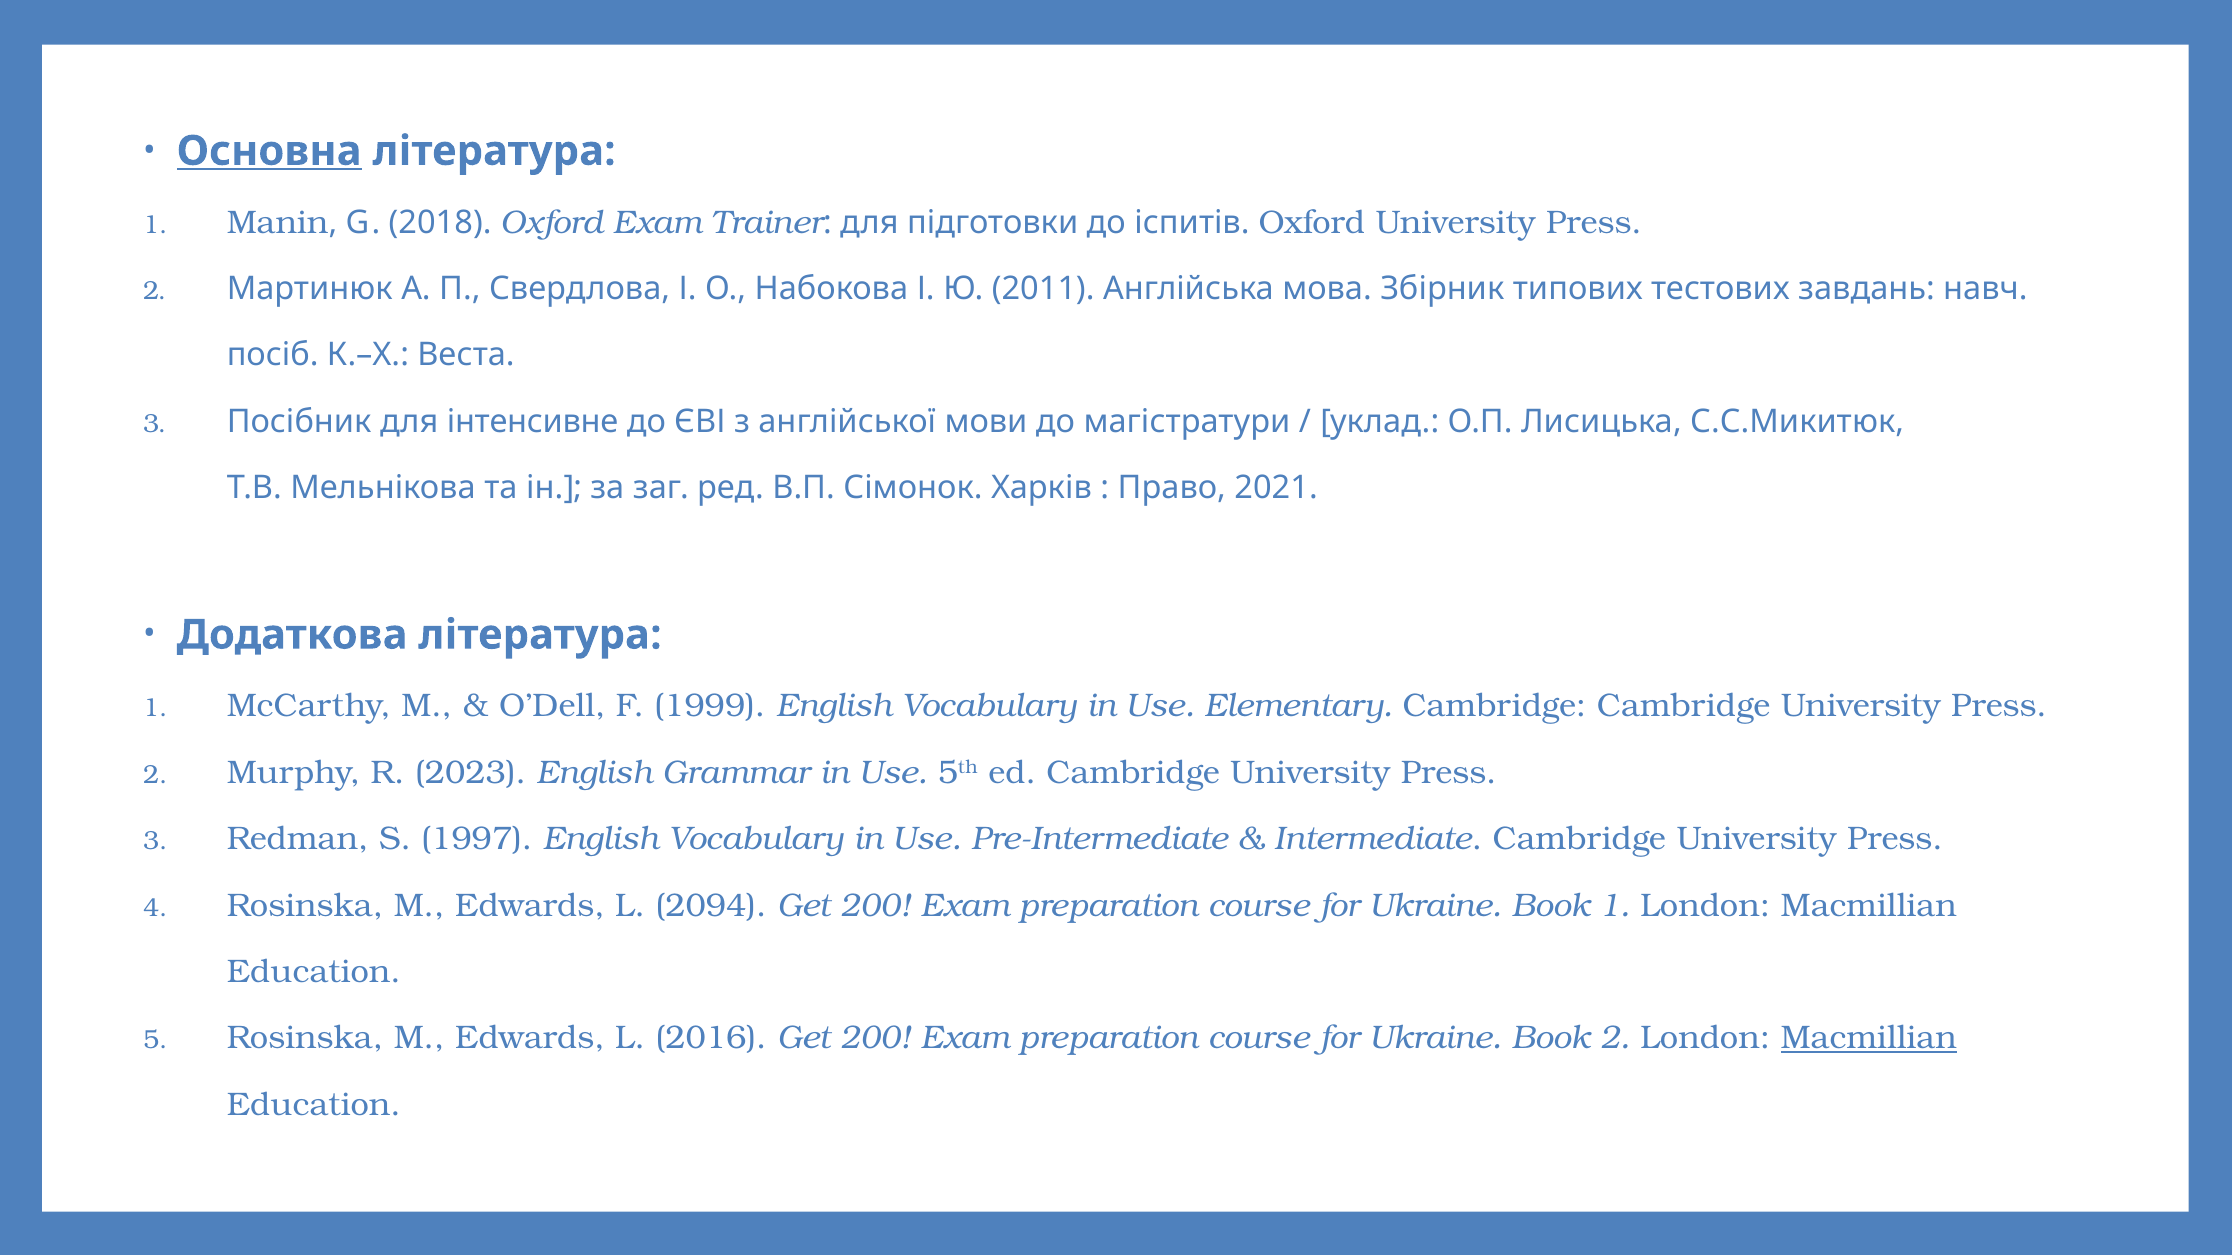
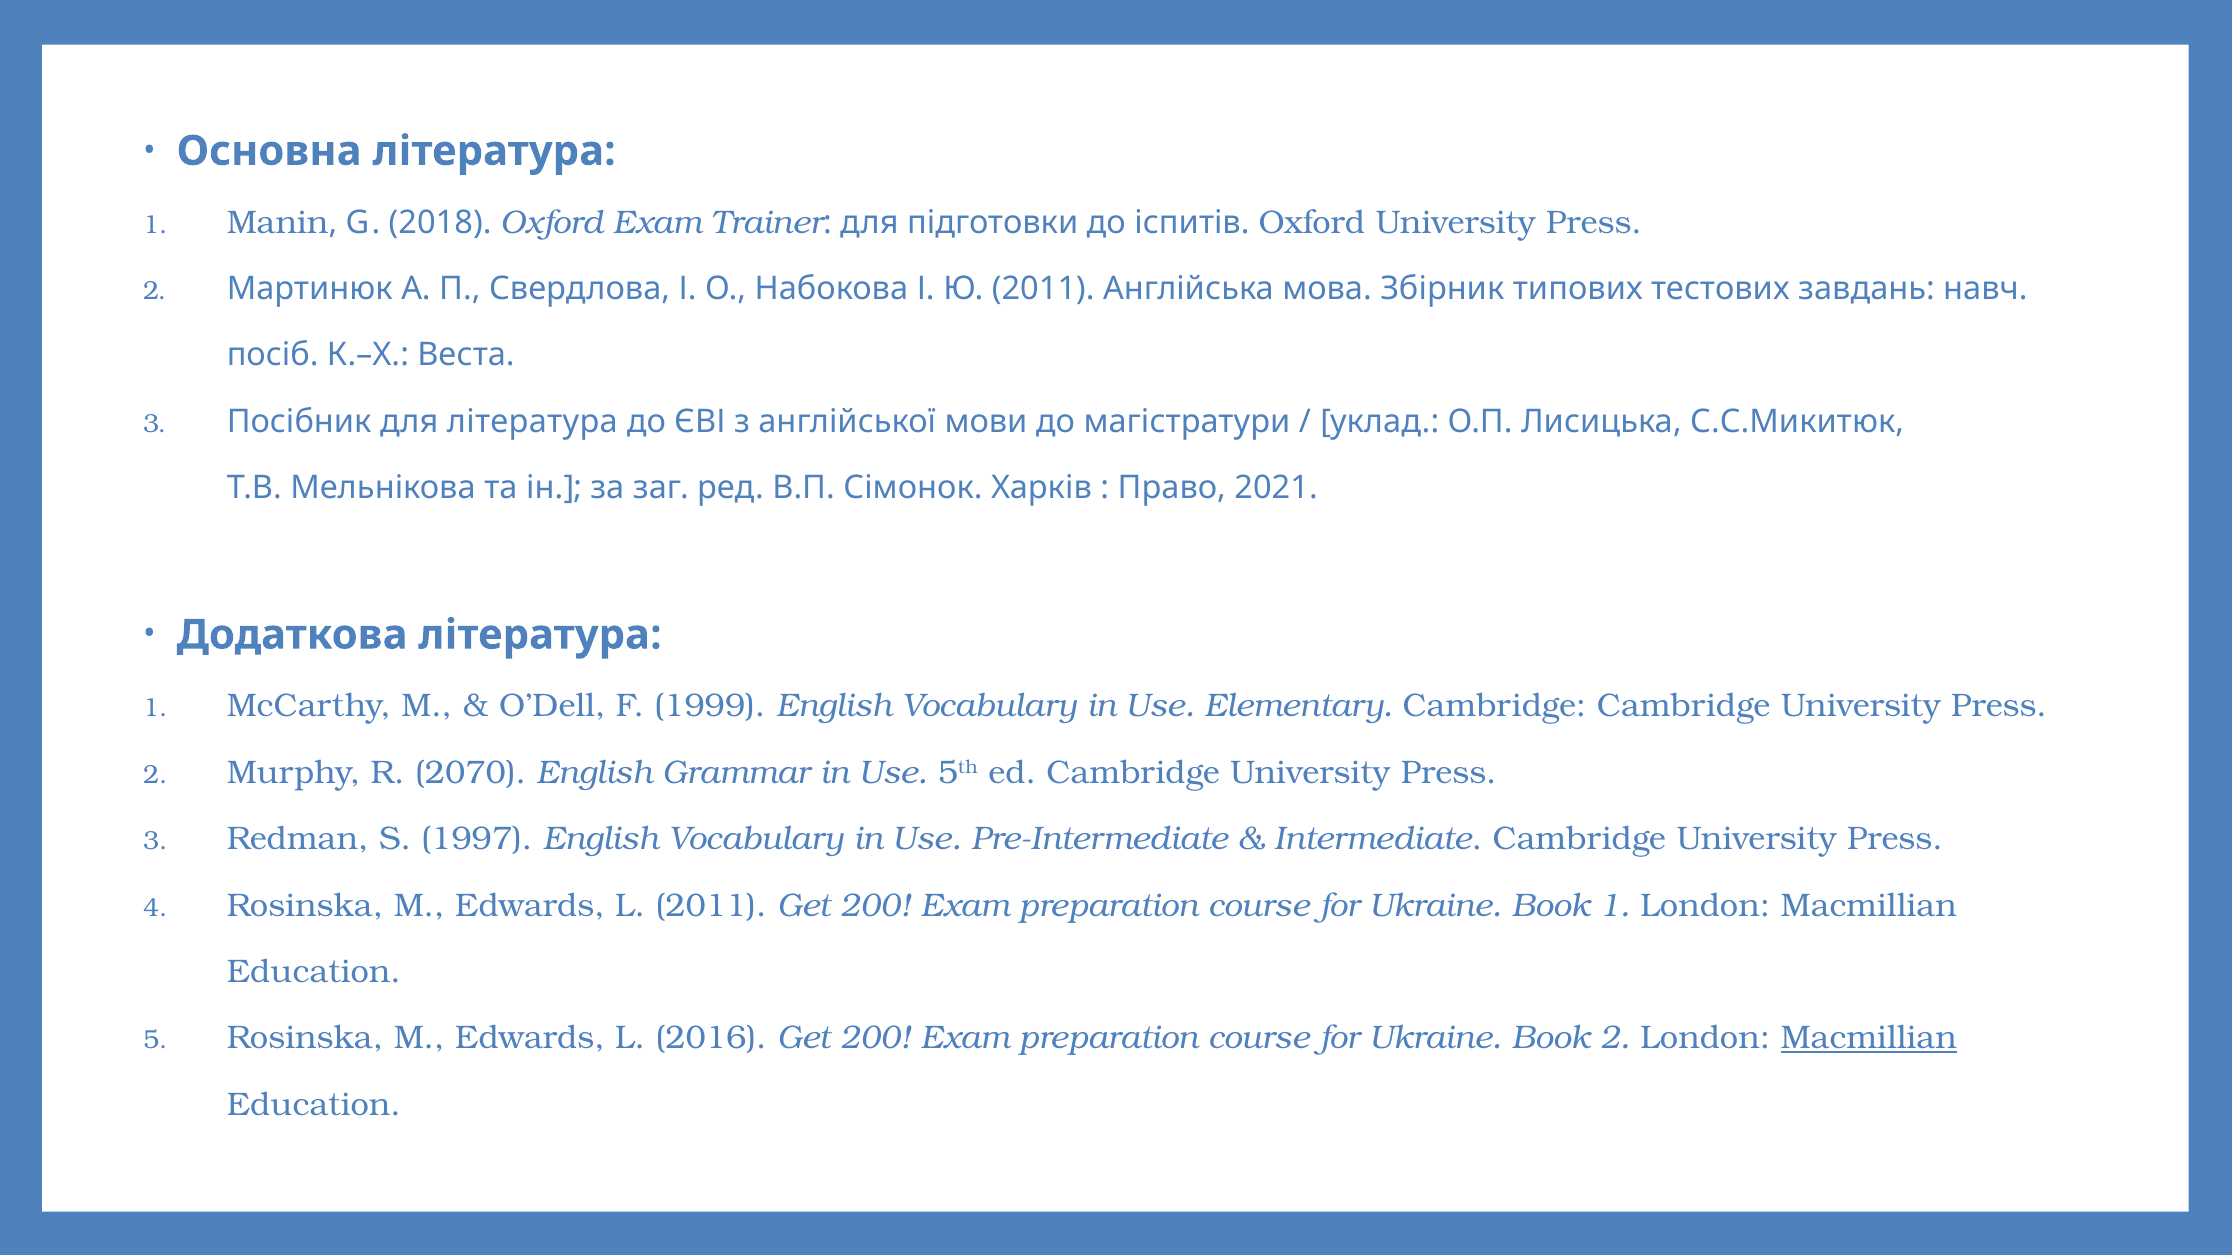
Основна underline: present -> none
для інтенсивне: інтенсивне -> література
2023: 2023 -> 2070
L 2094: 2094 -> 2011
